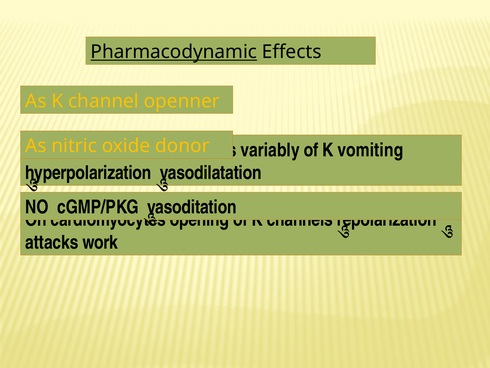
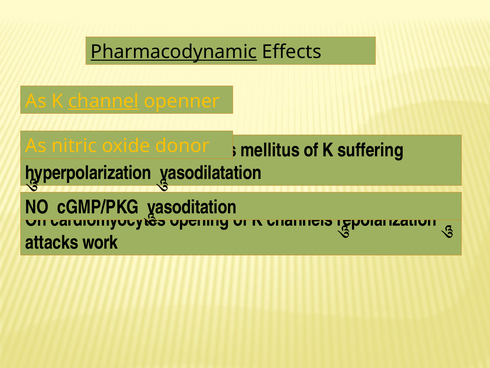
channel underline: none -> present
variably: variably -> mellitus
vomiting: vomiting -> suffering
